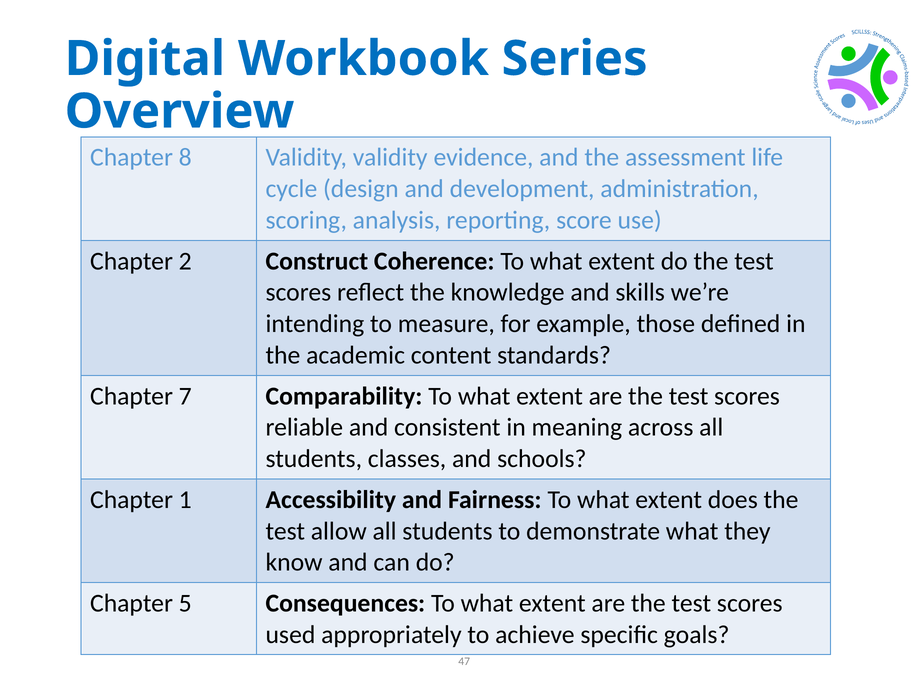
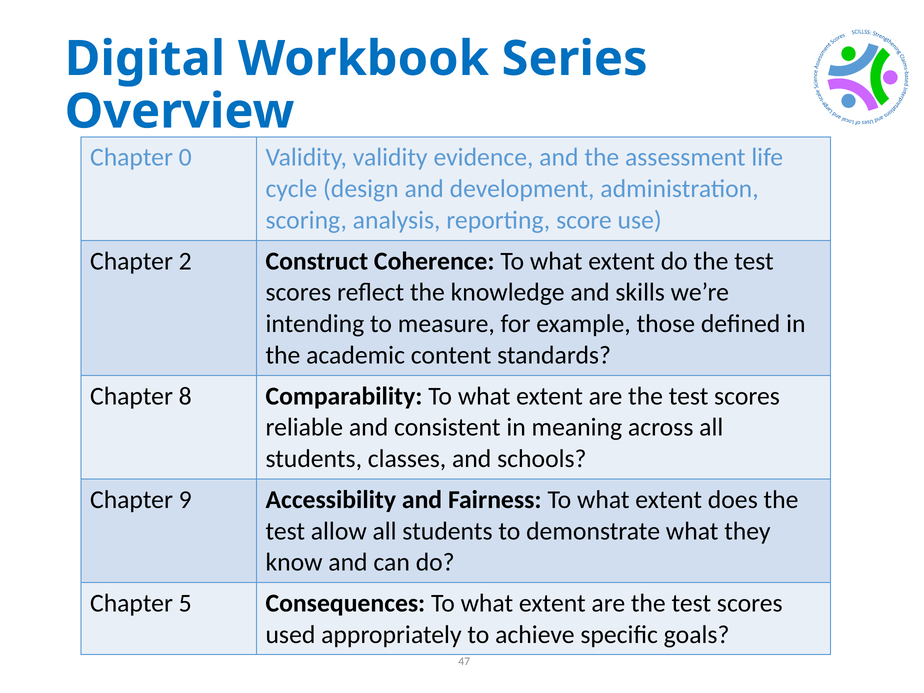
8: 8 -> 0
7: 7 -> 8
1: 1 -> 9
